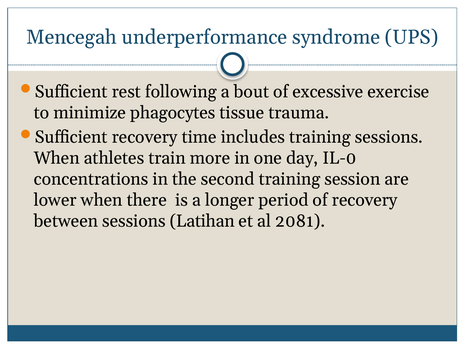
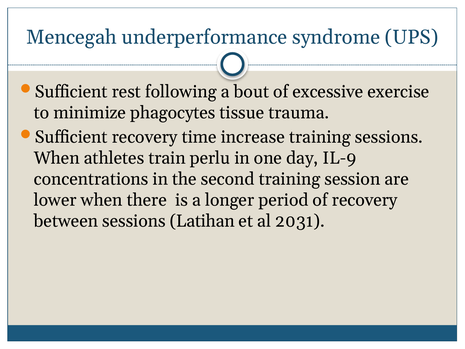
includes: includes -> increase
more: more -> perlu
IL-0: IL-0 -> IL-9
2081: 2081 -> 2031
